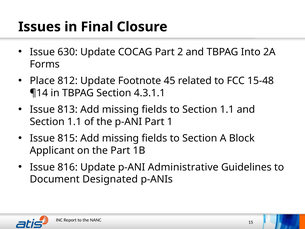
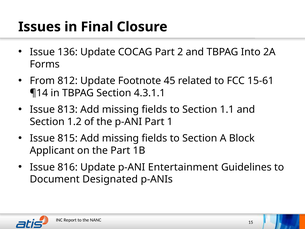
630: 630 -> 136
Place: Place -> From
15-48: 15-48 -> 15-61
1.1 at (74, 122): 1.1 -> 1.2
Administrative: Administrative -> Entertainment
